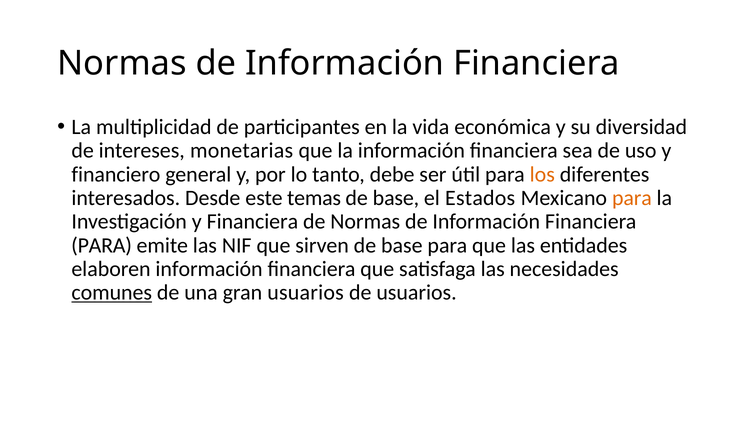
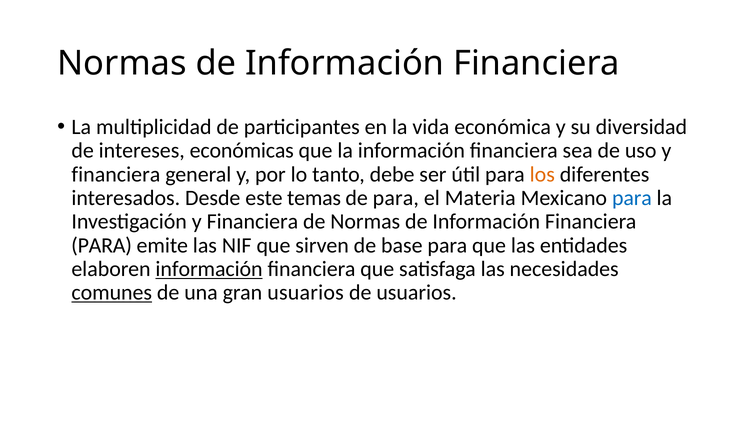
monetarias: monetarias -> económicas
financiero at (116, 174): financiero -> financiera
base at (396, 198): base -> para
Estados: Estados -> Materia
para at (632, 198) colour: orange -> blue
información at (209, 269) underline: none -> present
